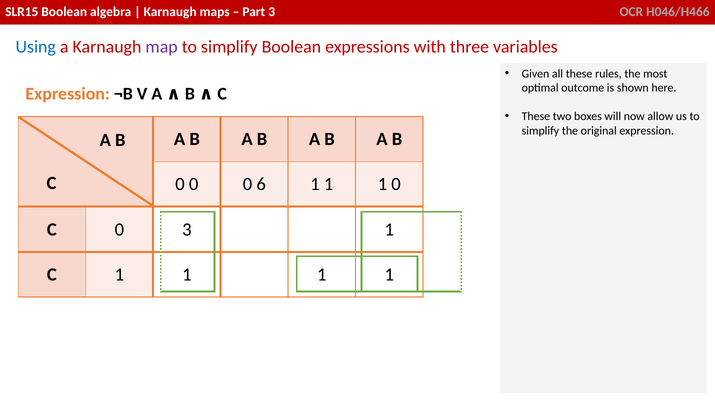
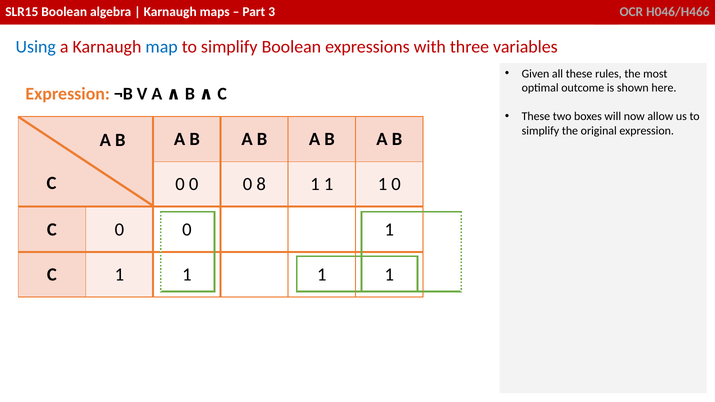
map colour: purple -> blue
6: 6 -> 8
C 0 3: 3 -> 0
